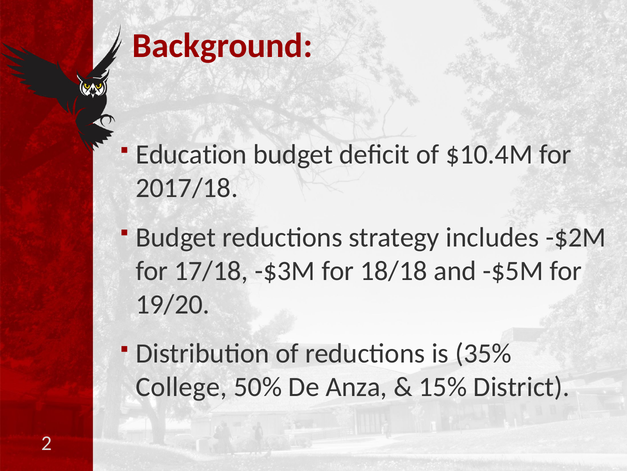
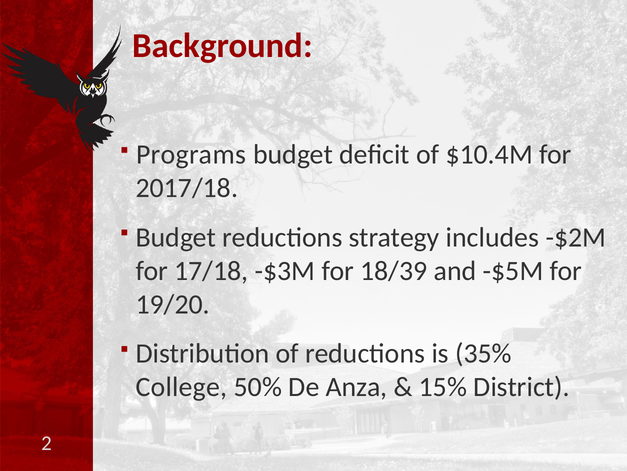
Education: Education -> Programs
18/18: 18/18 -> 18/39
